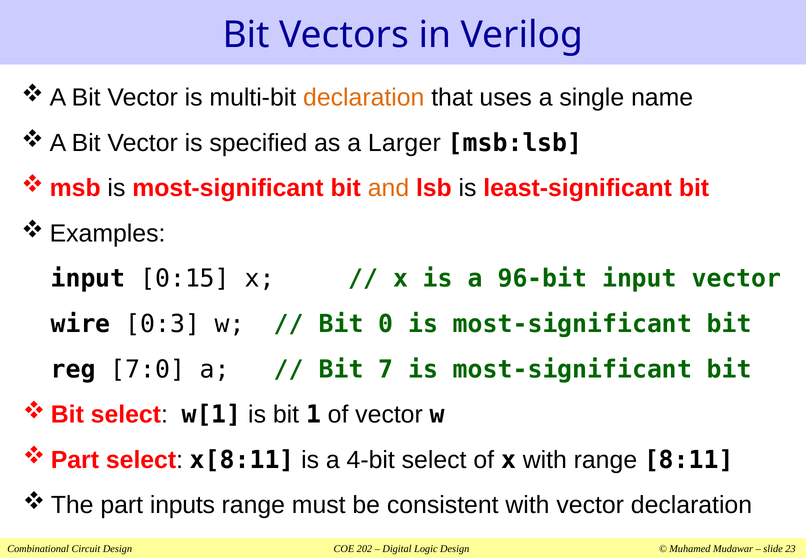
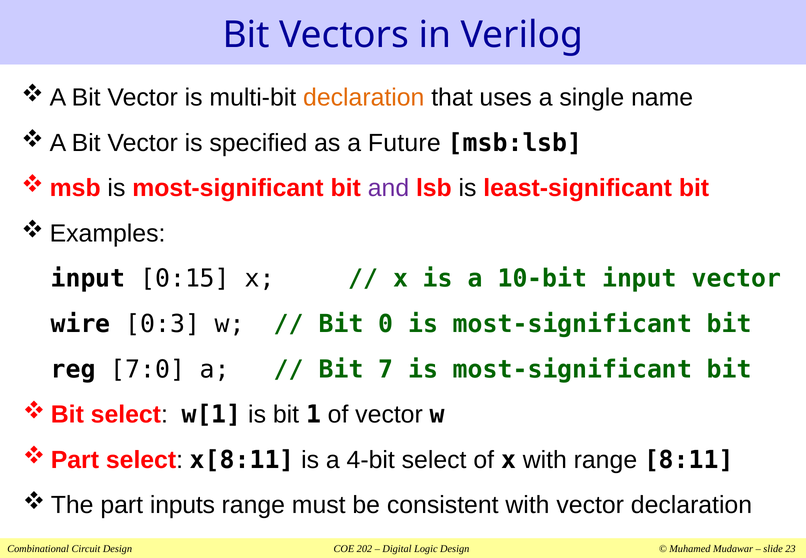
Larger: Larger -> Future
and colour: orange -> purple
96-bit: 96-bit -> 10-bit
